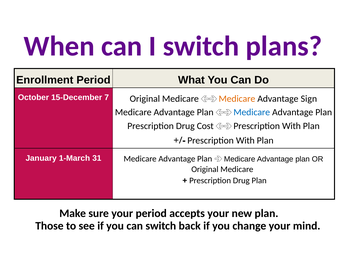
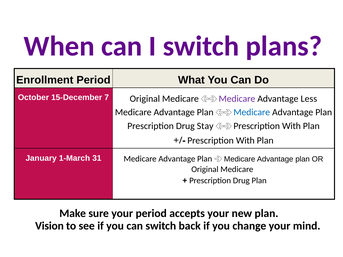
Medicare at (237, 99) colour: orange -> purple
Sign: Sign -> Less
Cost: Cost -> Stay
Those: Those -> Vision
